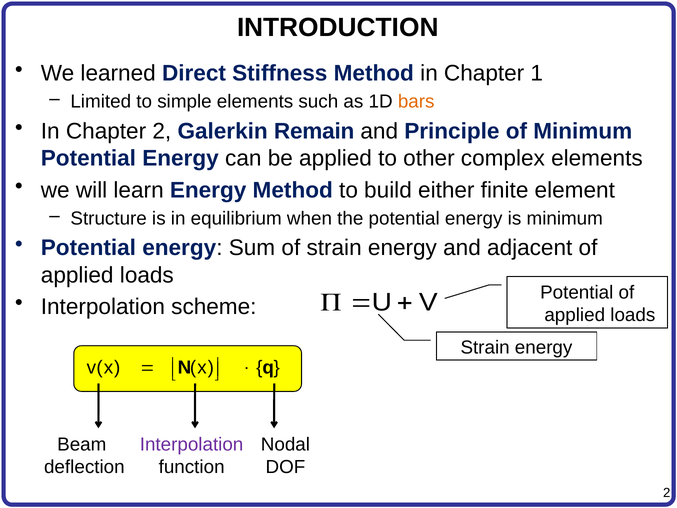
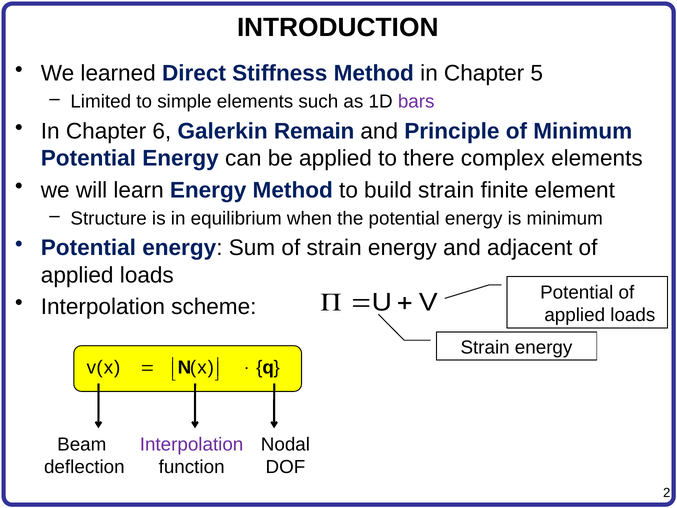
1: 1 -> 5
bars colour: orange -> purple
Chapter 2: 2 -> 6
other: other -> there
build either: either -> strain
